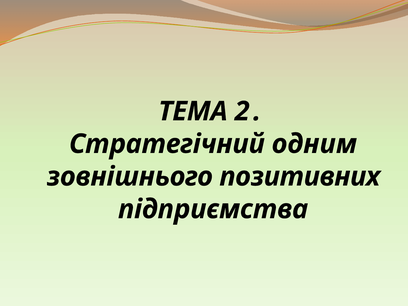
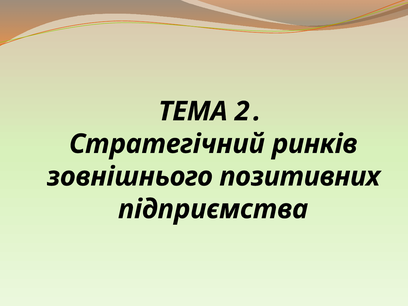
одним: одним -> ринків
